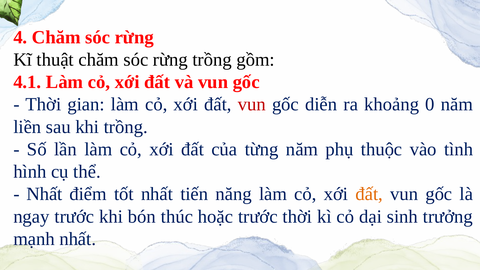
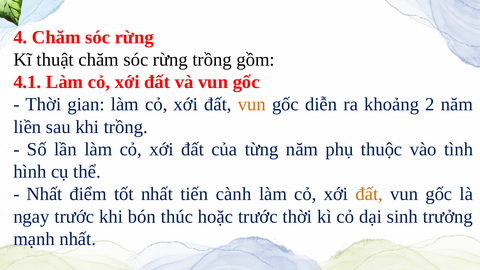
vun at (252, 105) colour: red -> orange
0: 0 -> 2
năng: năng -> cành
